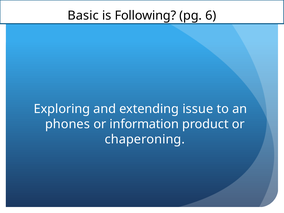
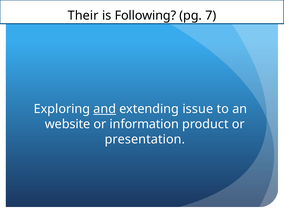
Basic: Basic -> Their
6: 6 -> 7
and underline: none -> present
phones: phones -> website
chaperoning: chaperoning -> presentation
